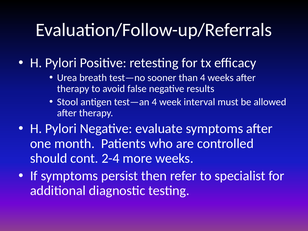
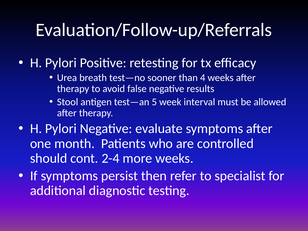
test—an 4: 4 -> 5
